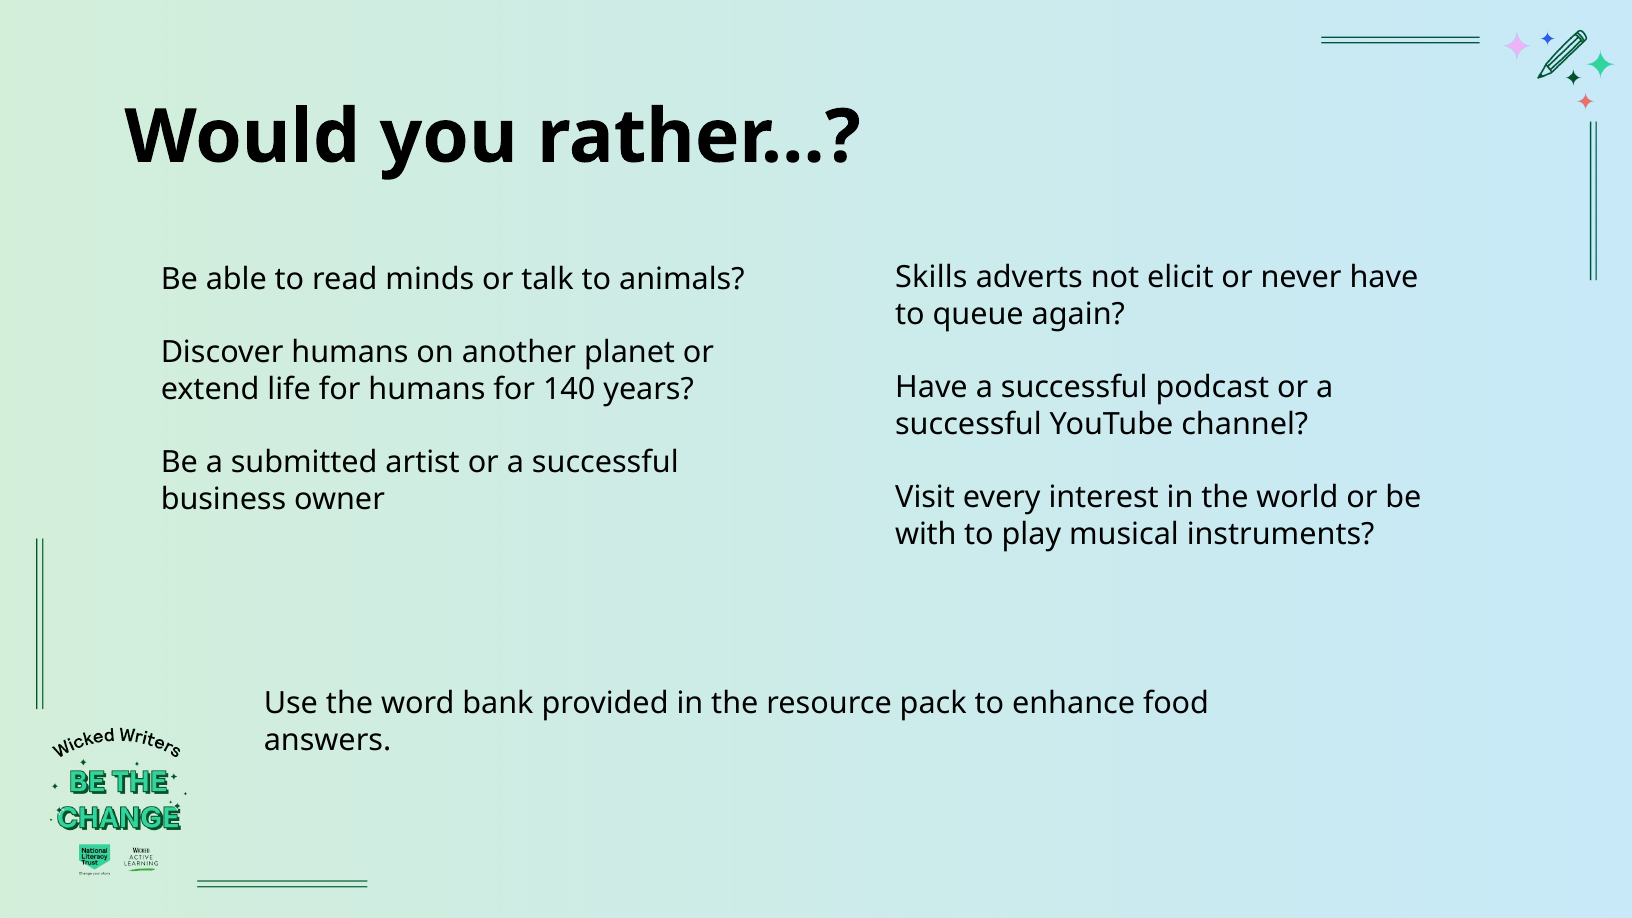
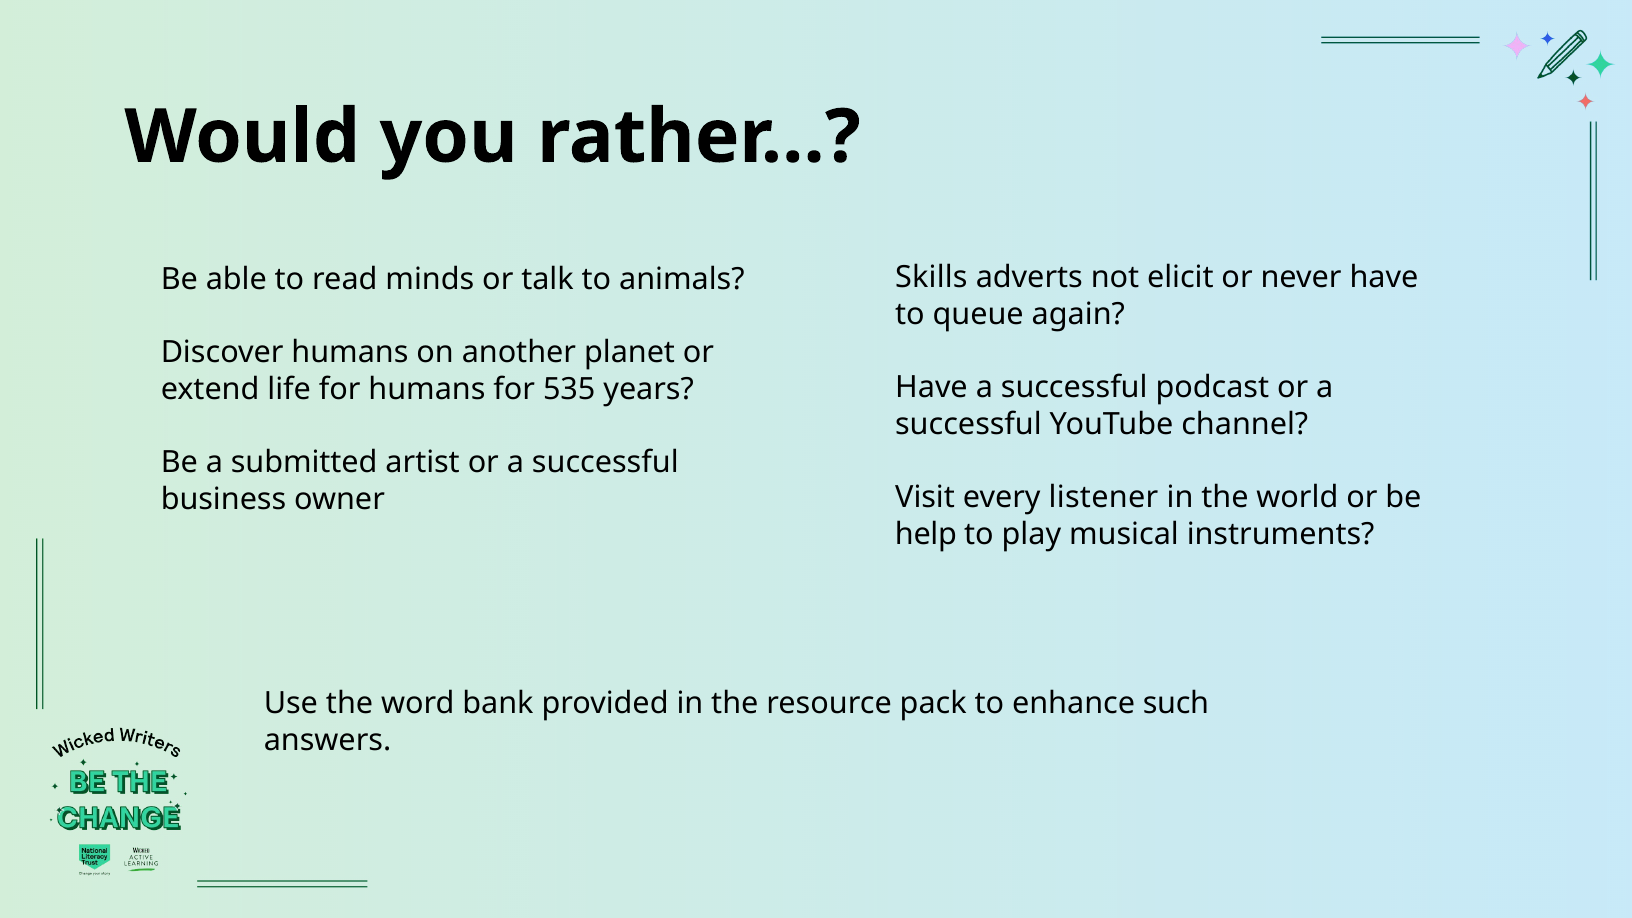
140: 140 -> 535
interest: interest -> listener
with: with -> help
food: food -> such
